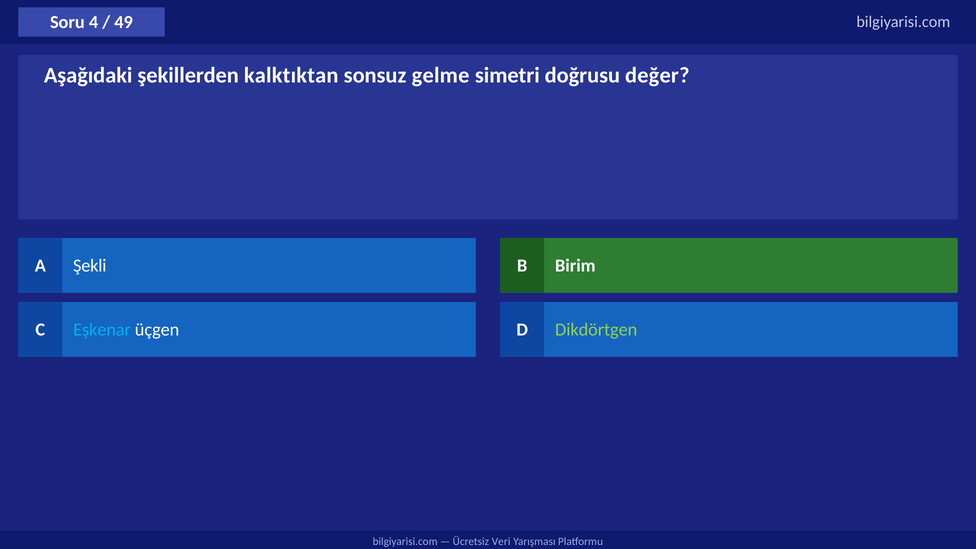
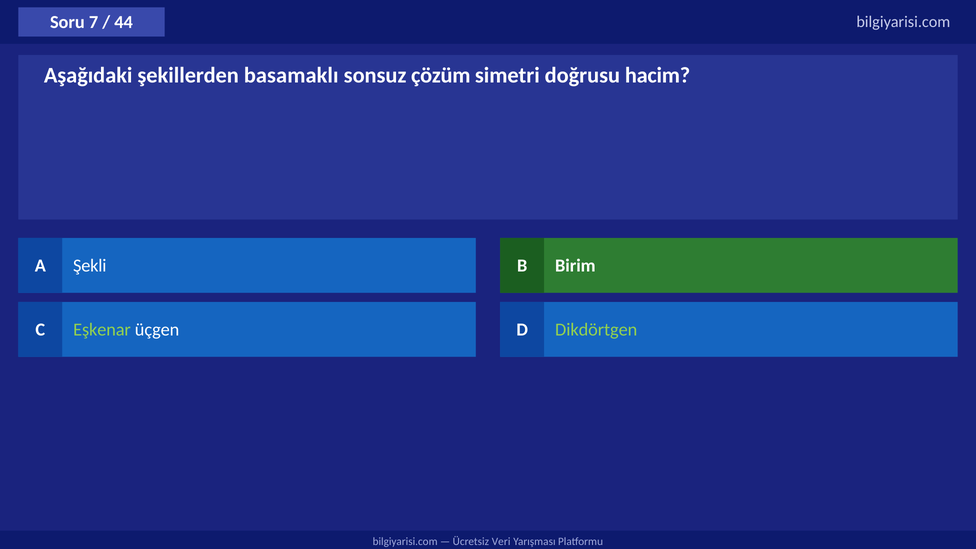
4: 4 -> 7
49: 49 -> 44
kalktıktan: kalktıktan -> basamaklı
gelme: gelme -> çözüm
değer: değer -> hacim
Eşkenar colour: light blue -> light green
